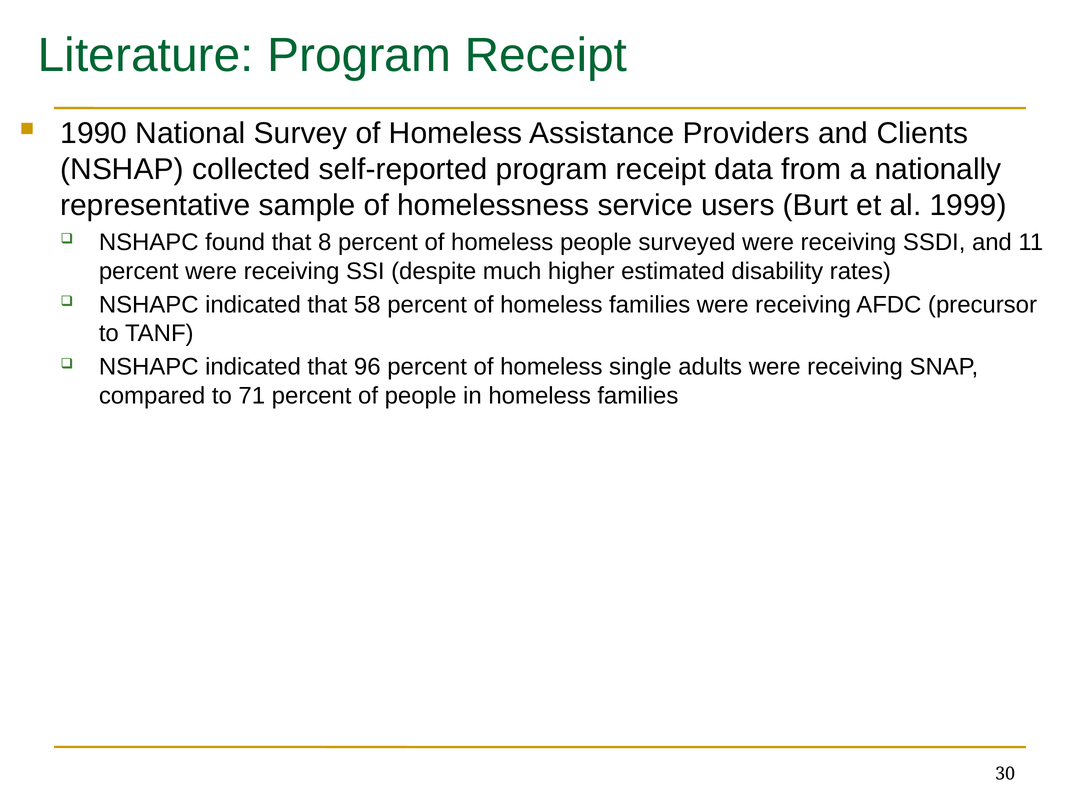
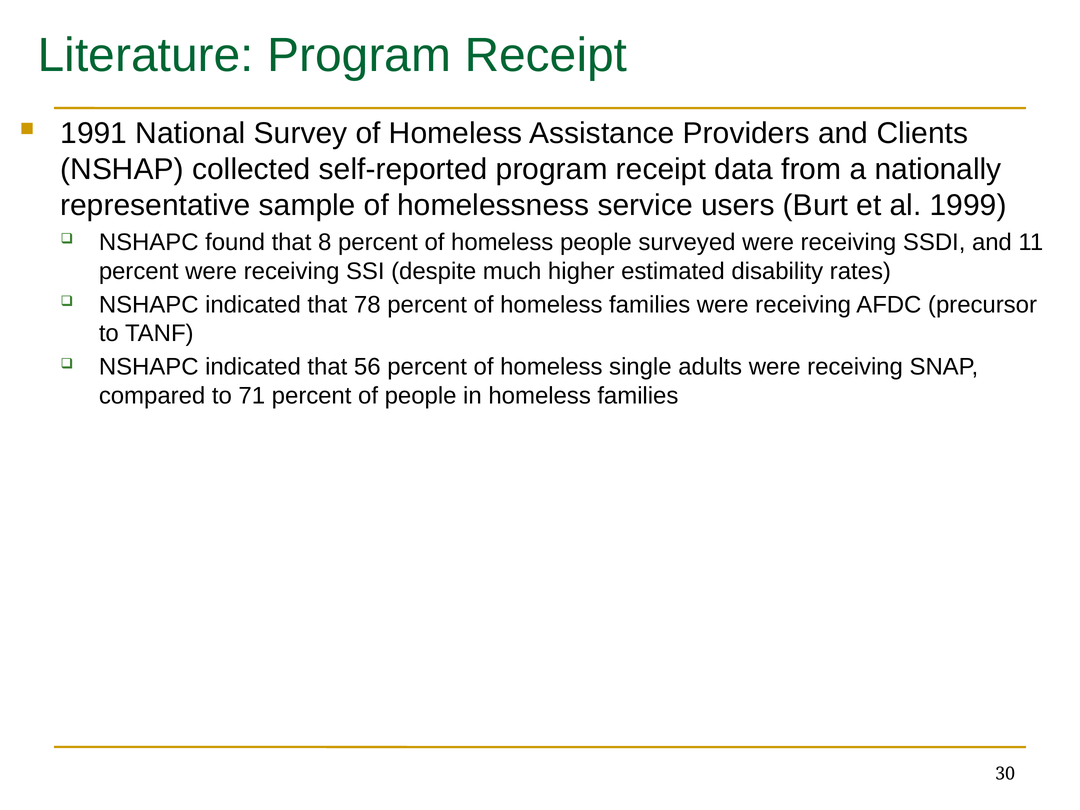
1990: 1990 -> 1991
58: 58 -> 78
96: 96 -> 56
